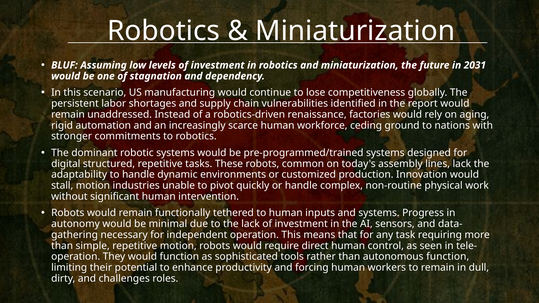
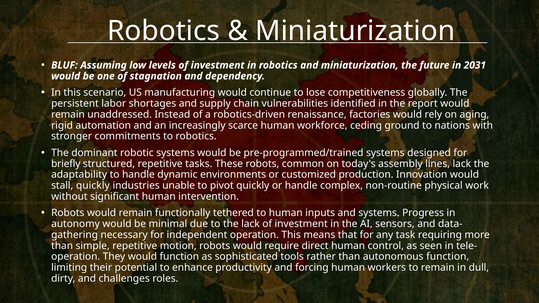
digital: digital -> briefly
stall motion: motion -> quickly
